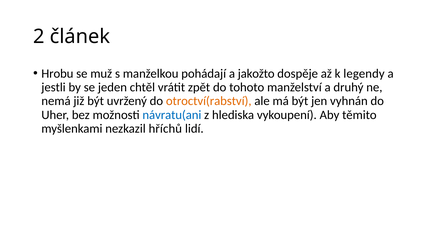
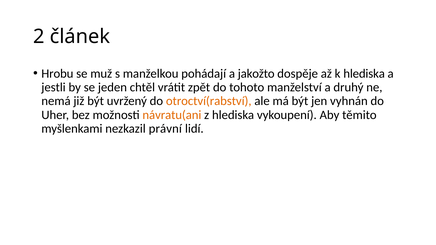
k legendy: legendy -> hlediska
návratu(ani colour: blue -> orange
hříchů: hříchů -> právní
